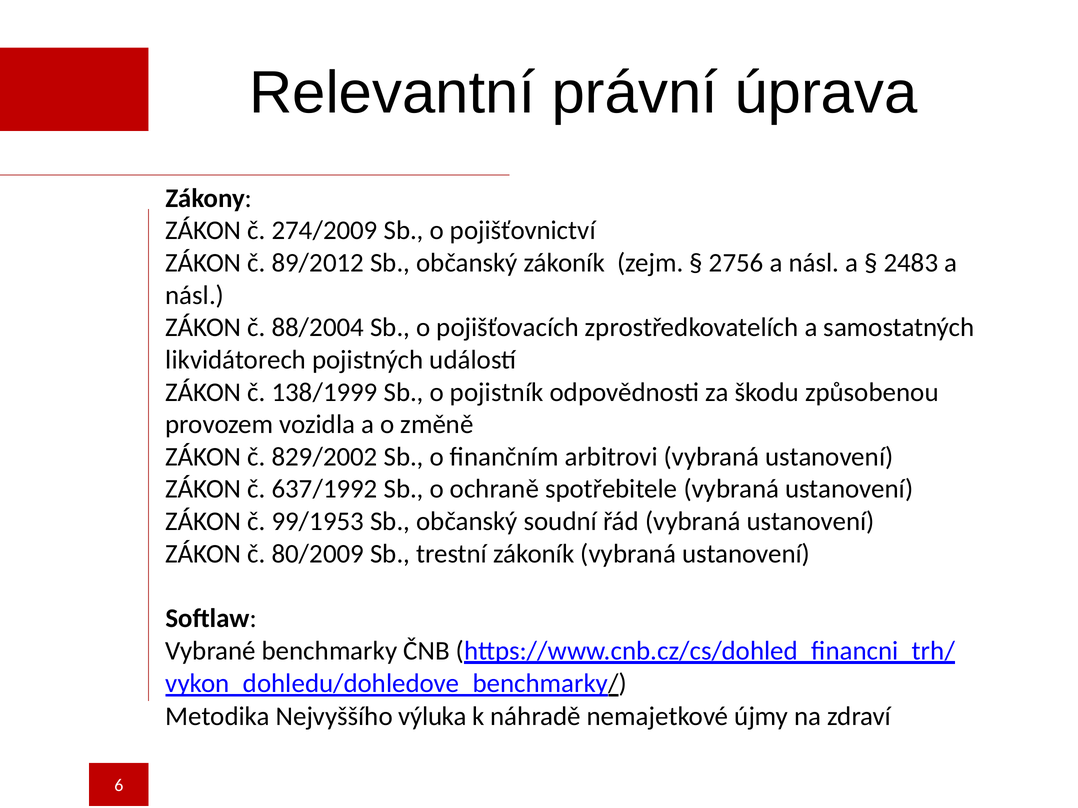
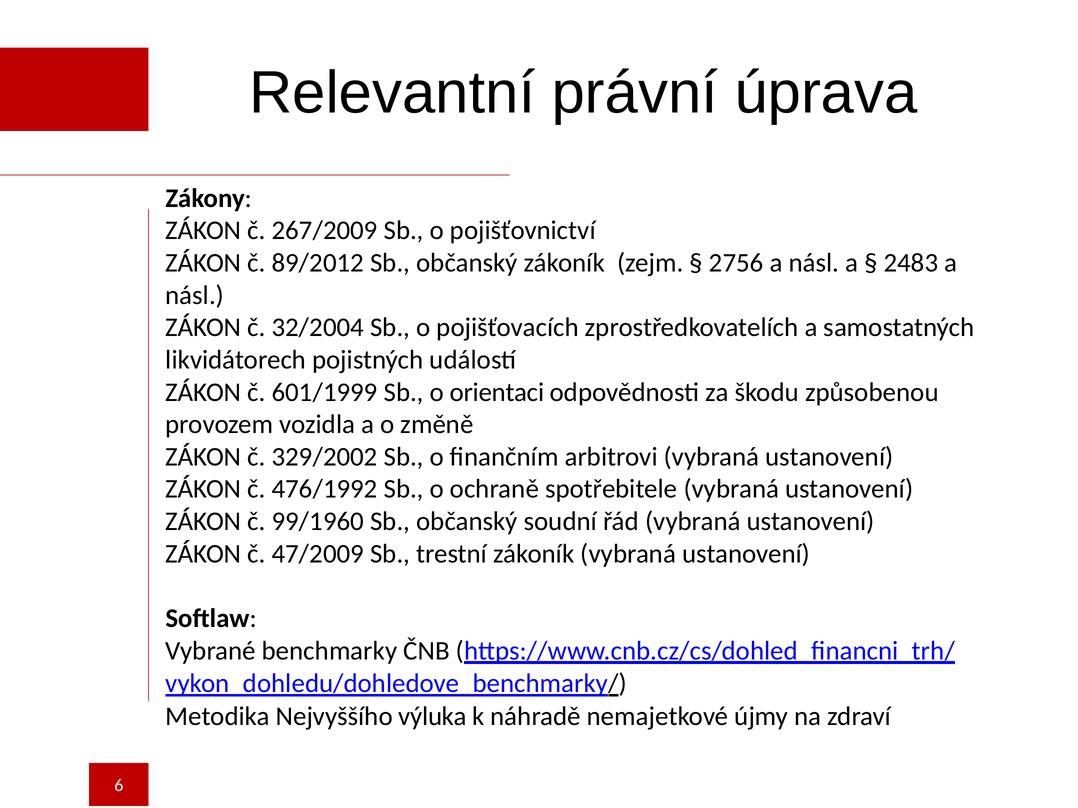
274/2009: 274/2009 -> 267/2009
88/2004: 88/2004 -> 32/2004
138/1999: 138/1999 -> 601/1999
pojistník: pojistník -> orientaci
829/2002: 829/2002 -> 329/2002
637/1992: 637/1992 -> 476/1992
99/1953: 99/1953 -> 99/1960
80/2009: 80/2009 -> 47/2009
